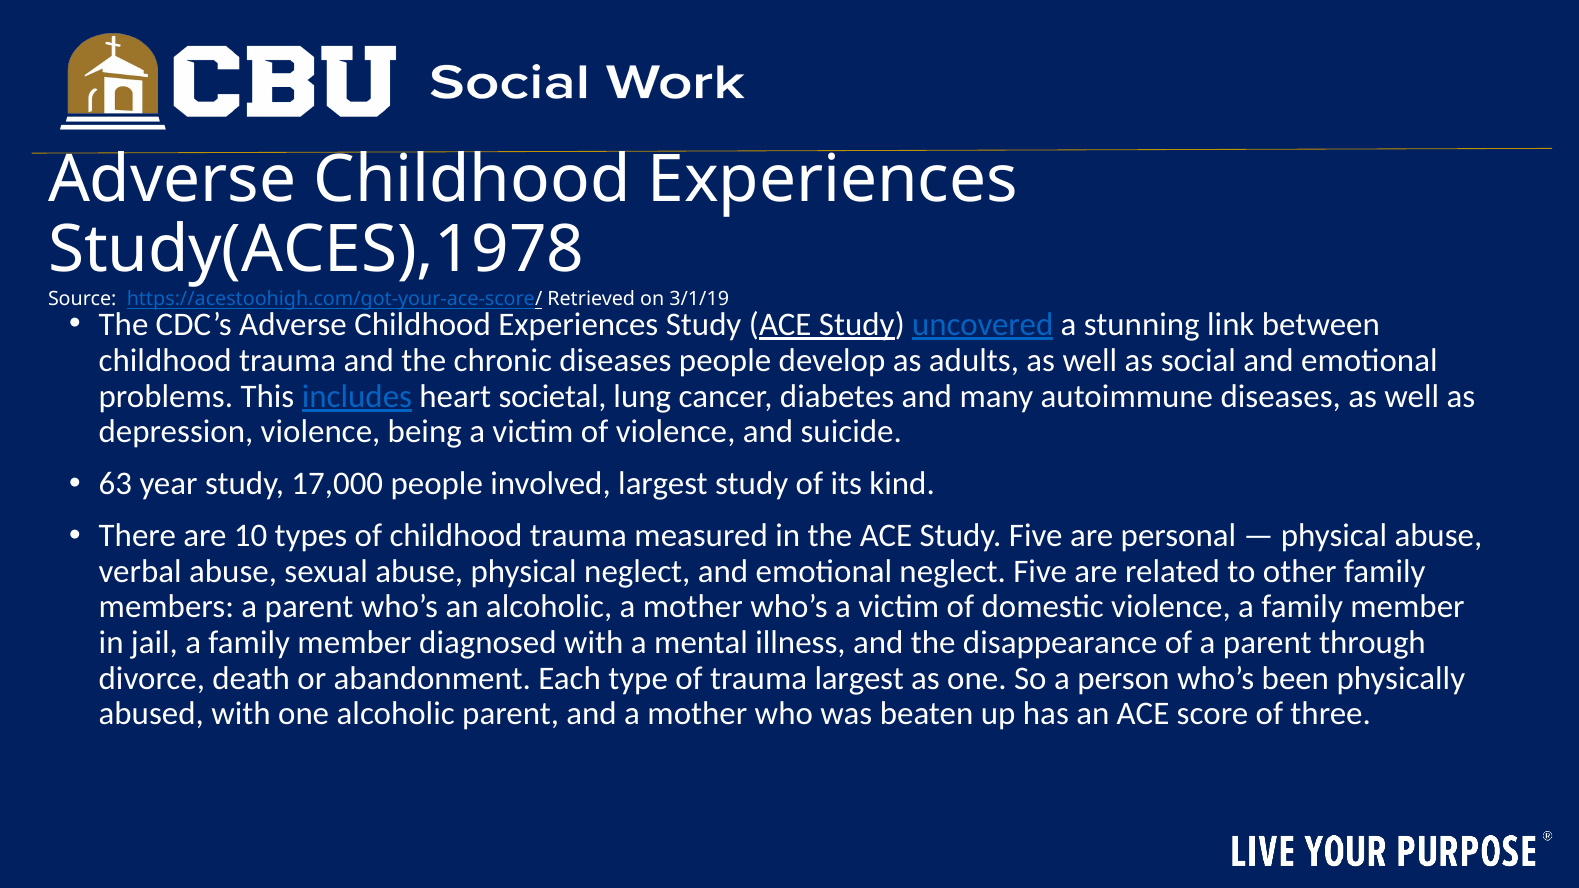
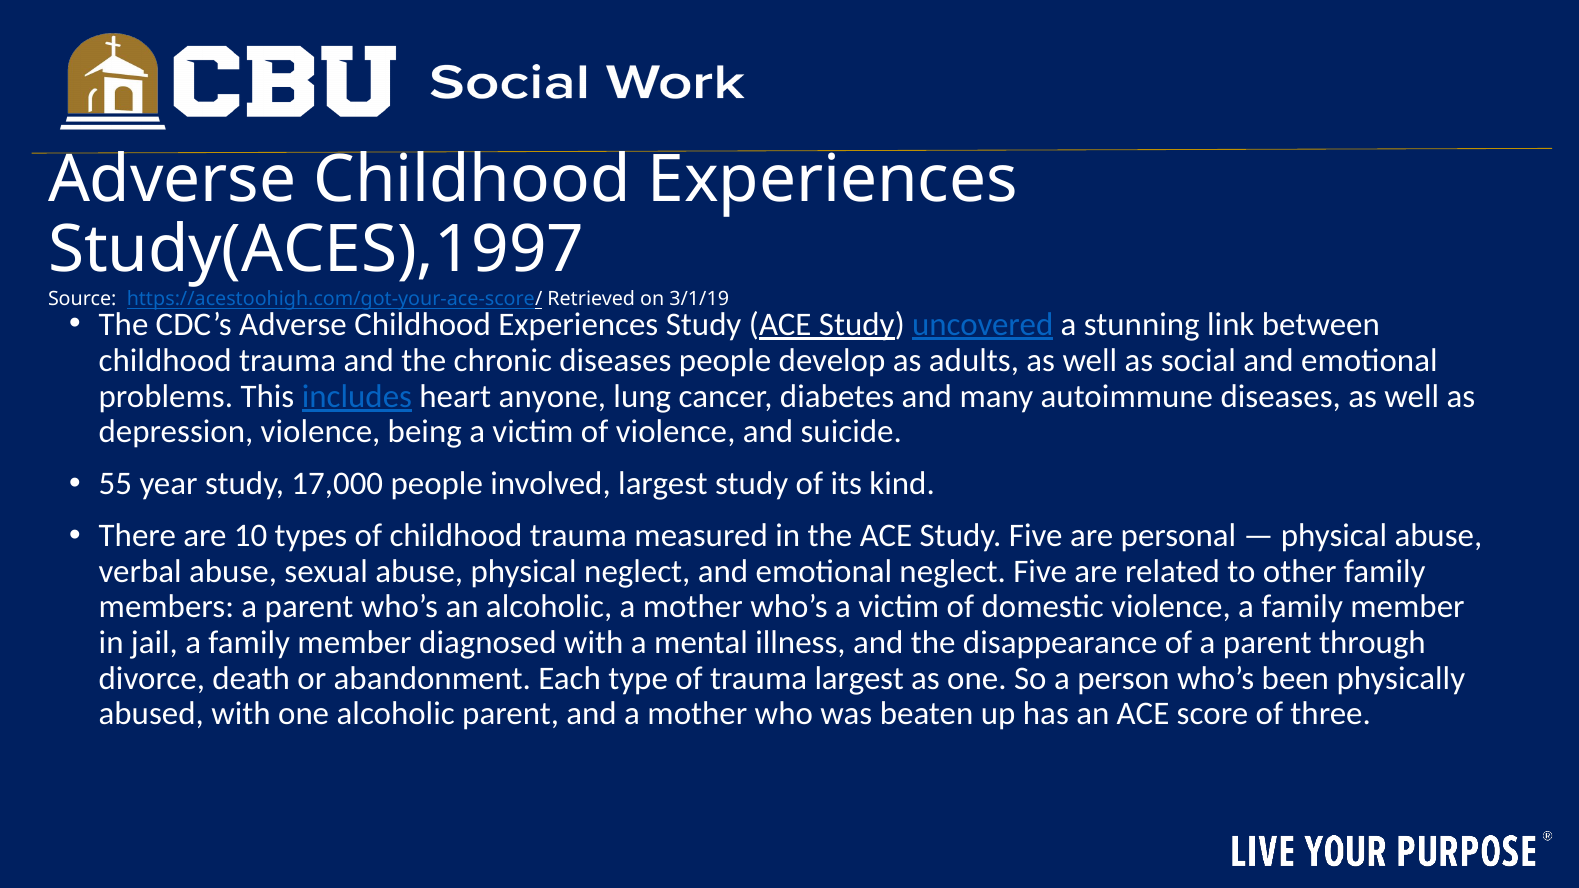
Study(ACES),1978: Study(ACES),1978 -> Study(ACES),1997
societal: societal -> anyone
63: 63 -> 55
